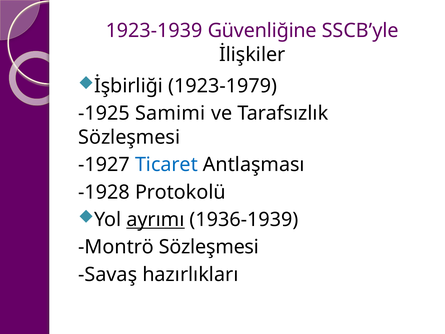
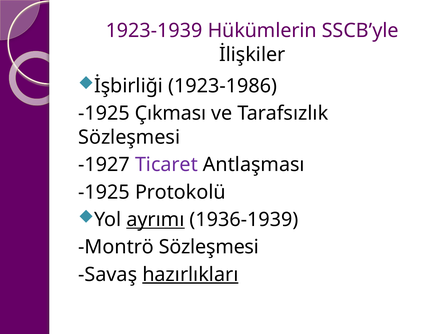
Güvenliğine: Güvenliğine -> Hükümlerin
1923-1979: 1923-1979 -> 1923-1986
Samimi: Samimi -> Çıkması
Ticaret colour: blue -> purple
-1928 at (104, 192): -1928 -> -1925
hazırlıkları underline: none -> present
